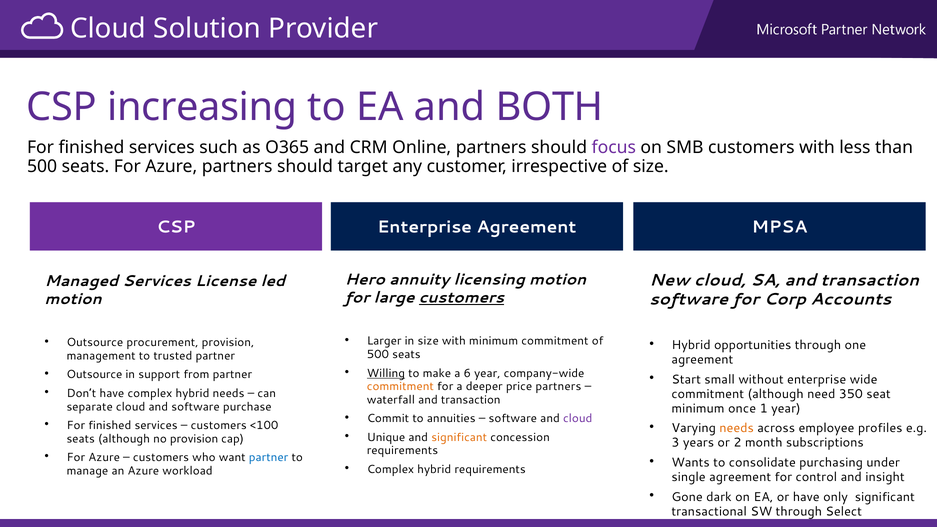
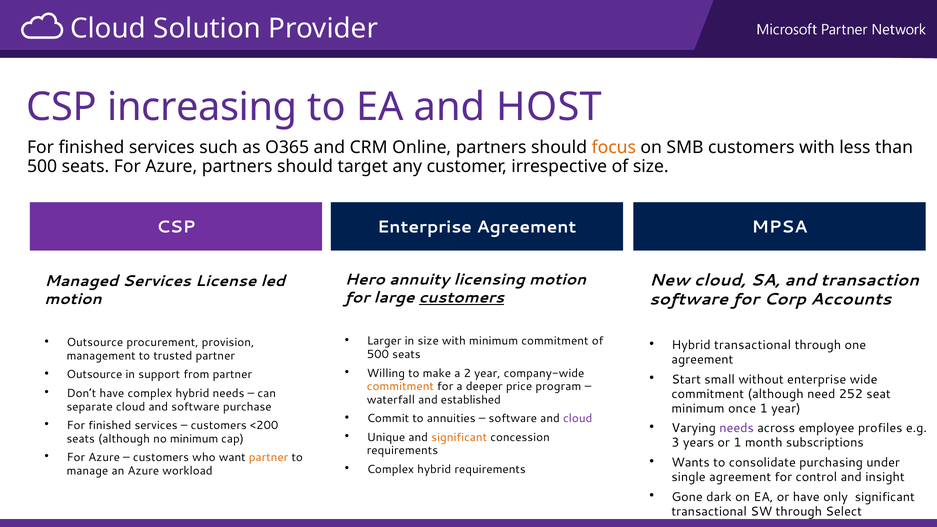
BOTH: BOTH -> HOST
focus colour: purple -> orange
Hybrid opportunities: opportunities -> transactional
Willing underline: present -> none
6: 6 -> 2
price partners: partners -> program
350: 350 -> 252
waterfall and transaction: transaction -> established
<100: <100 -> <200
needs at (737, 428) colour: orange -> purple
no provision: provision -> minimum
or 2: 2 -> 1
partner at (269, 457) colour: blue -> orange
